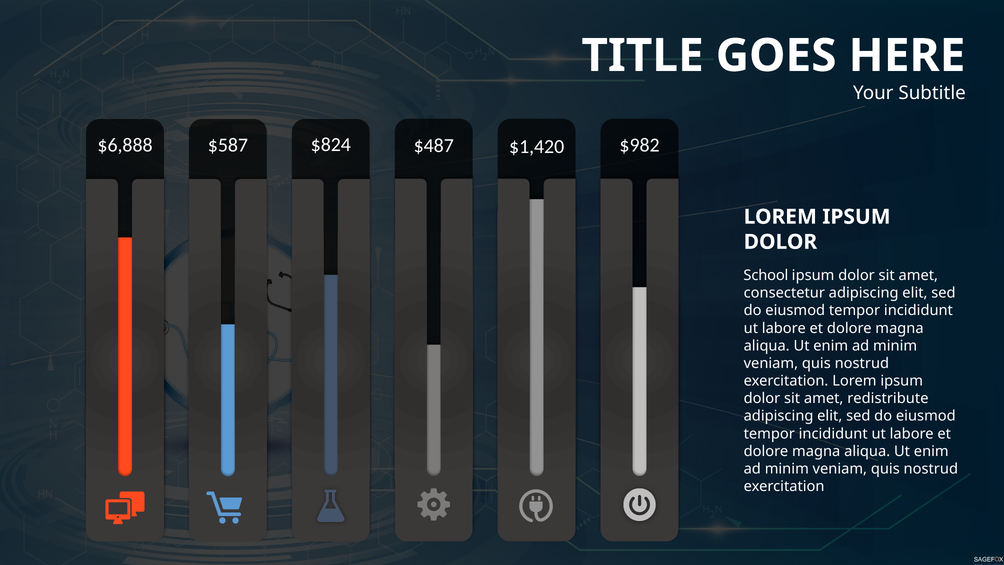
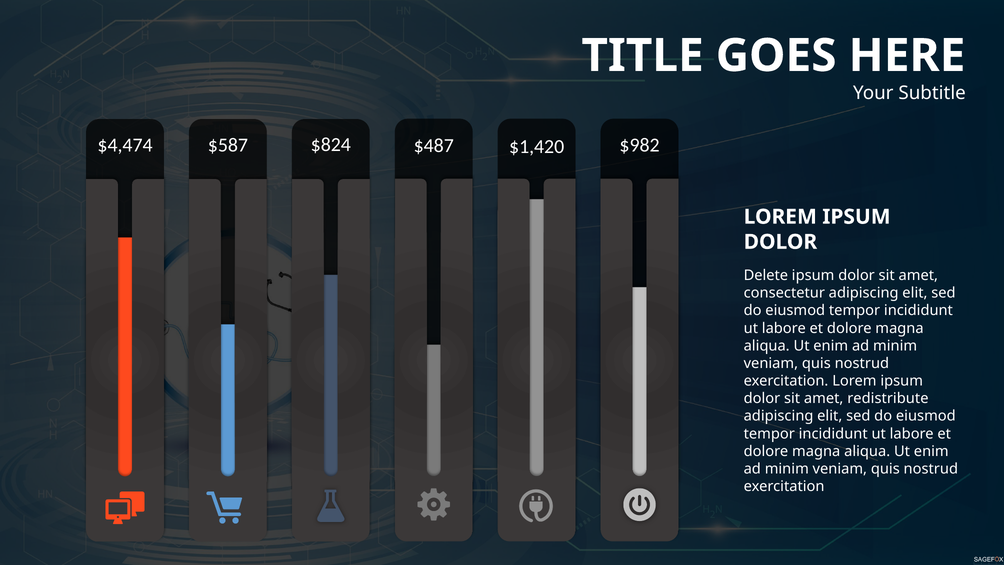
$6,888: $6,888 -> $4,474
School: School -> Delete
